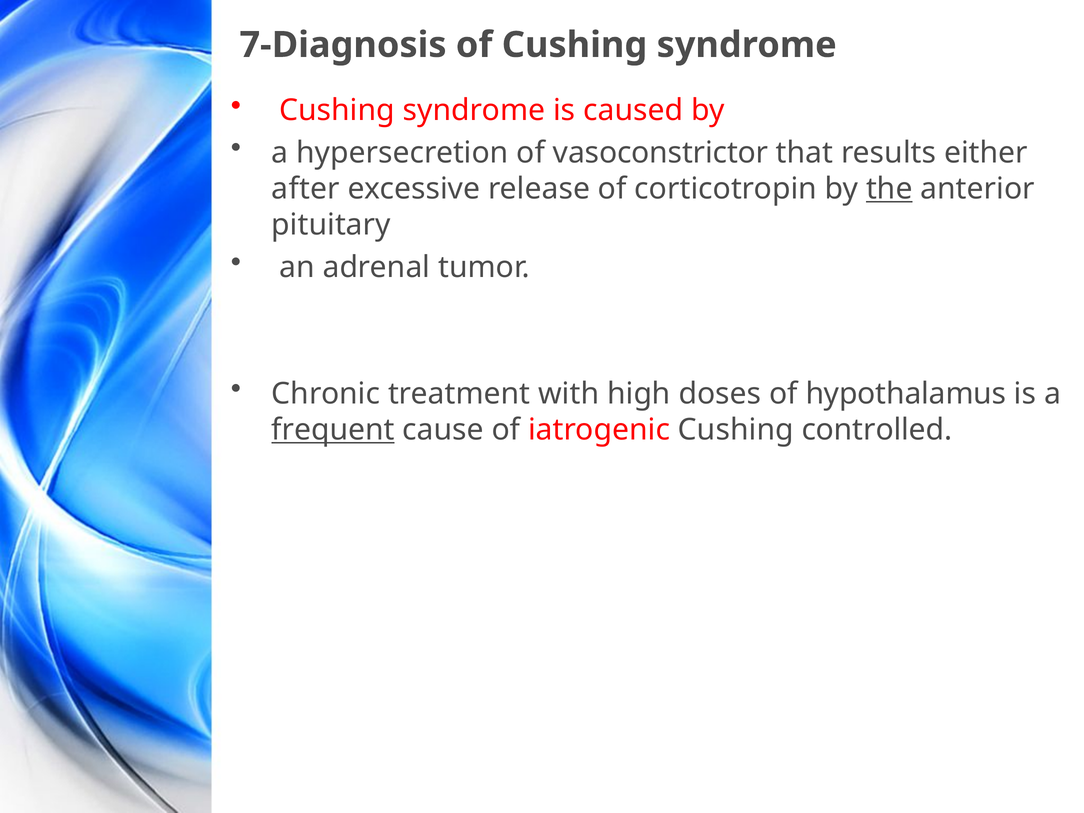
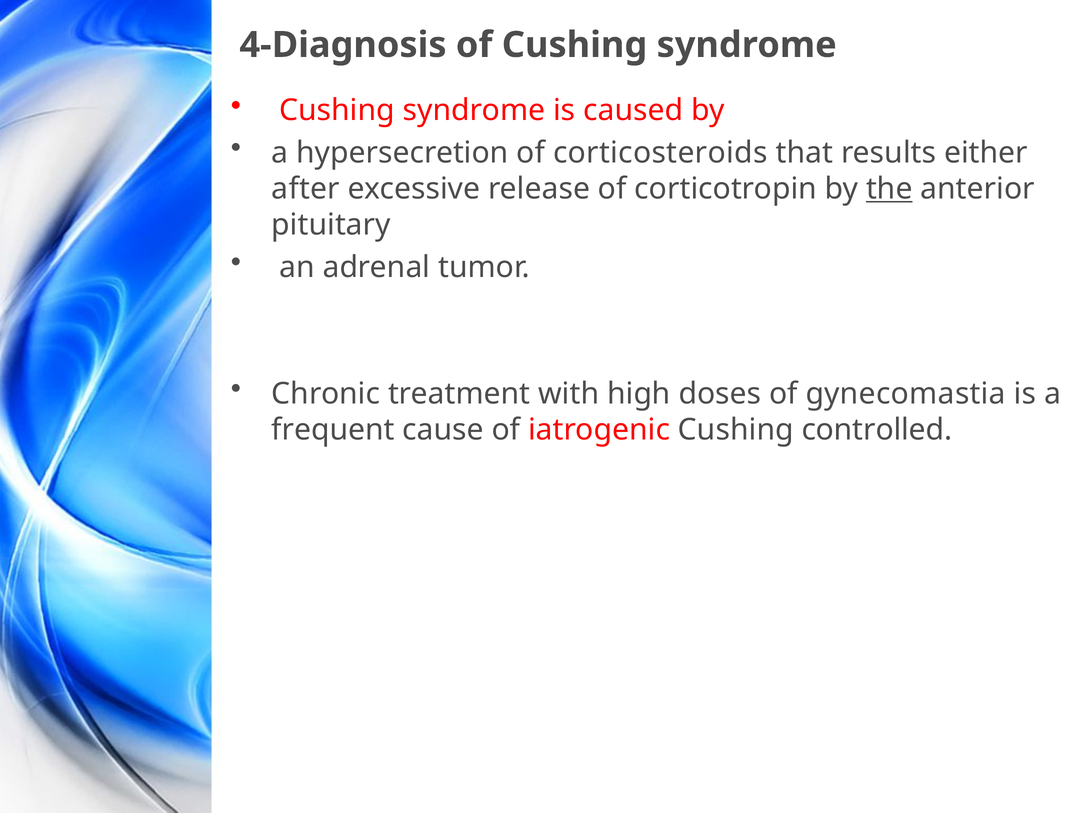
7-Diagnosis: 7-Diagnosis -> 4-Diagnosis
vasoconstrictor: vasoconstrictor -> corticosteroids
hypothalamus: hypothalamus -> gynecomastia
frequent underline: present -> none
